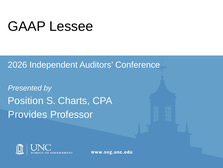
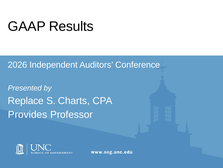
Lessee: Lessee -> Results
Position: Position -> Replace
